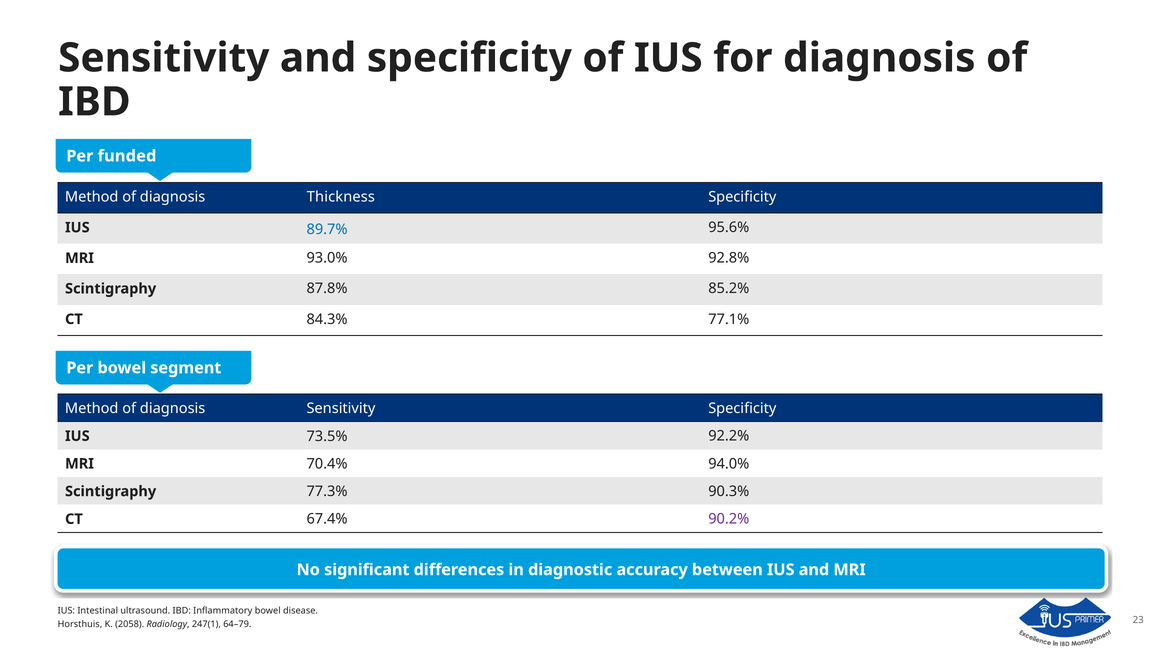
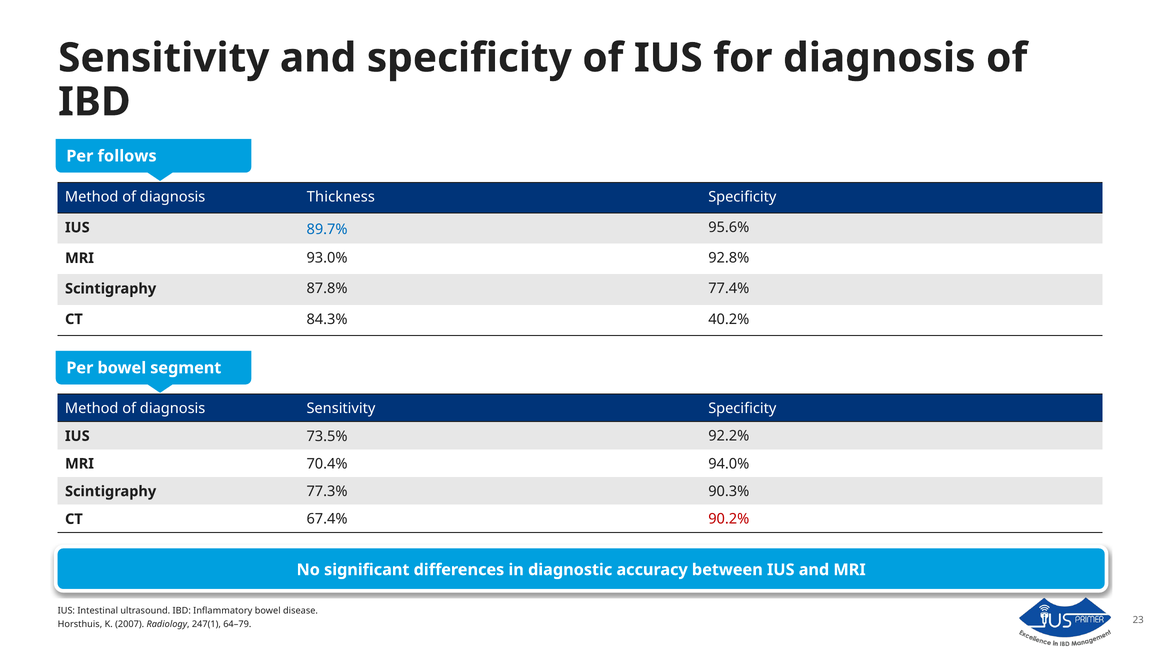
funded: funded -> follows
85.2%: 85.2% -> 77.4%
77.1%: 77.1% -> 40.2%
90.2% colour: purple -> red
2058: 2058 -> 2007
